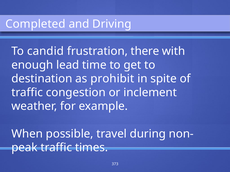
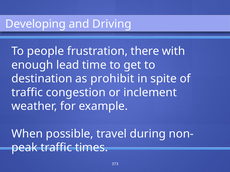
Completed: Completed -> Developing
candid: candid -> people
